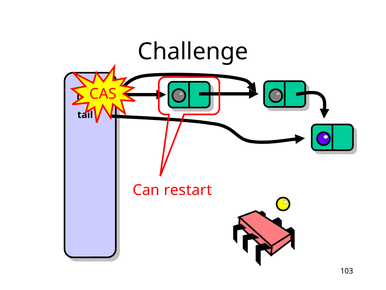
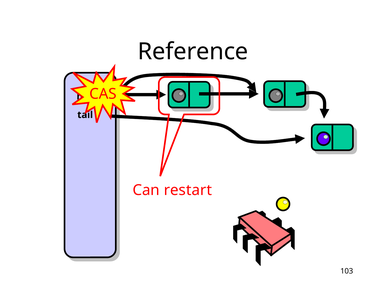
Challenge: Challenge -> Reference
